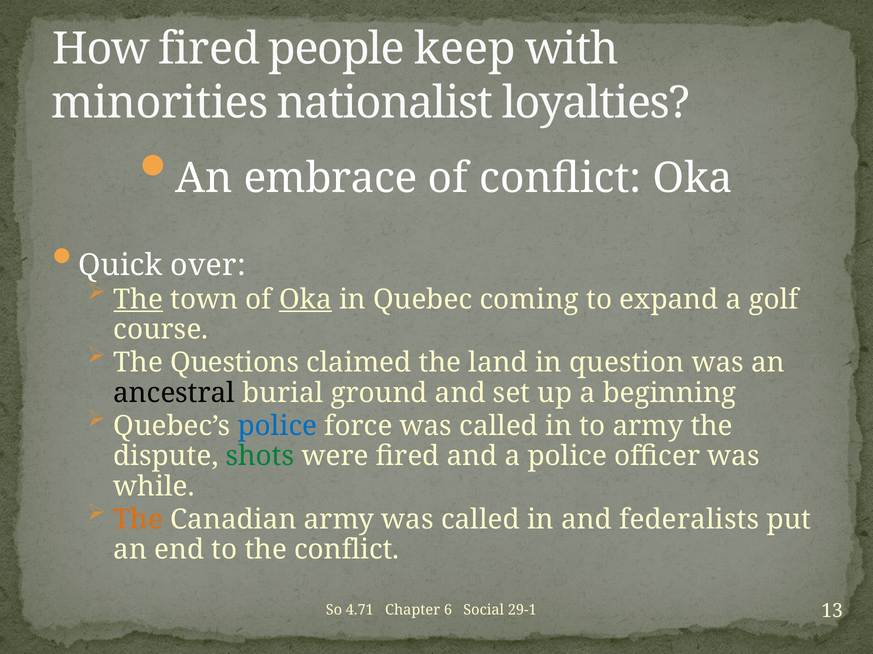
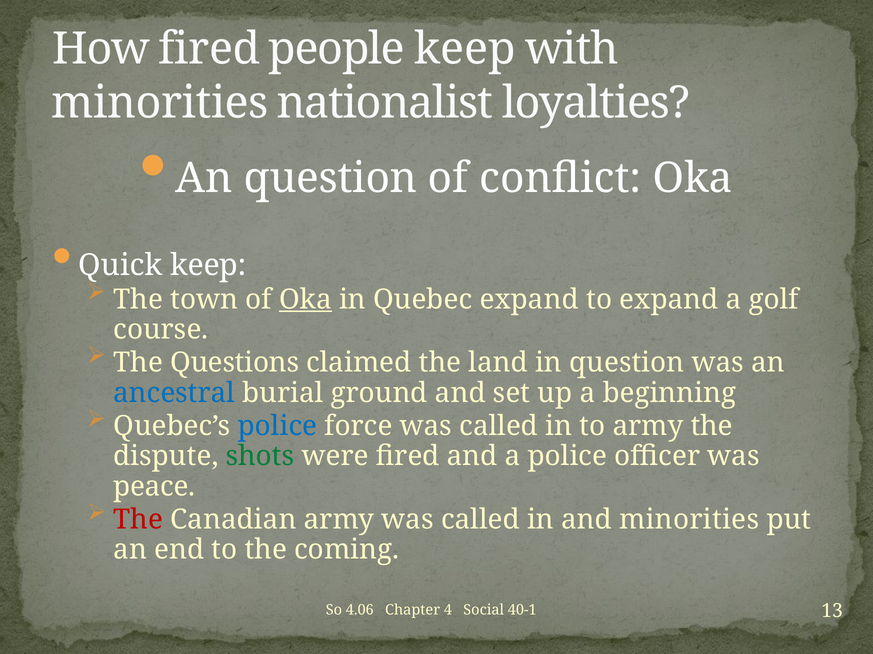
An embrace: embrace -> question
Quick over: over -> keep
The at (138, 300) underline: present -> none
Quebec coming: coming -> expand
ancestral colour: black -> blue
while: while -> peace
The at (138, 520) colour: orange -> red
and federalists: federalists -> minorities
the conflict: conflict -> coming
4.71: 4.71 -> 4.06
6: 6 -> 4
29-1: 29-1 -> 40-1
